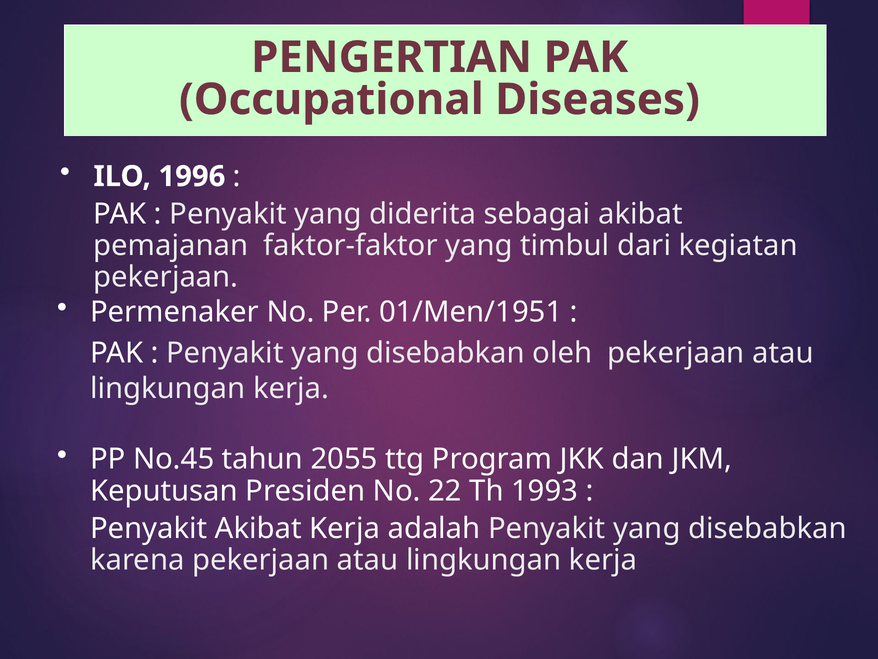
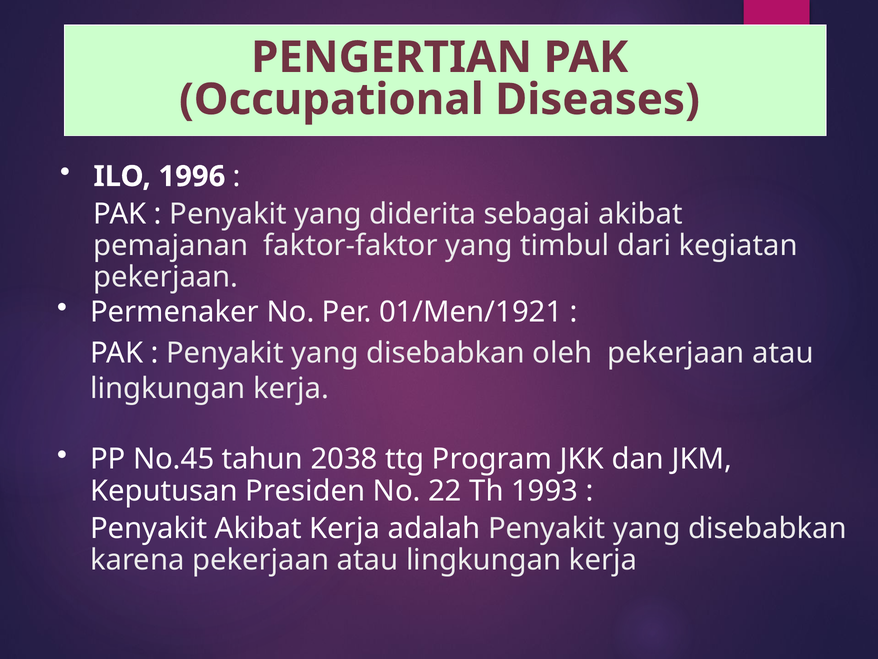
01/Men/1951: 01/Men/1951 -> 01/Men/1921
2055: 2055 -> 2038
